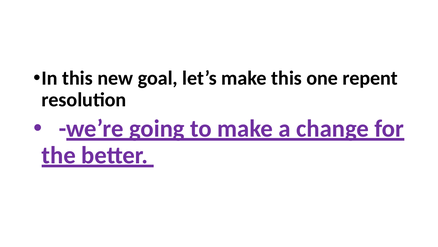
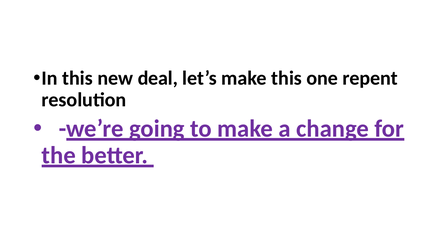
goal: goal -> deal
